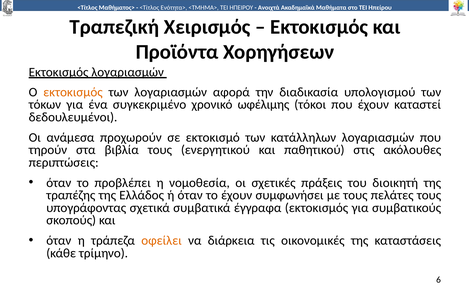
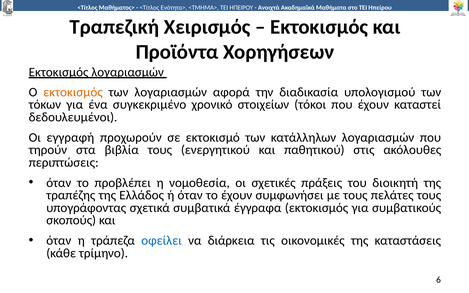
ωφέλιμης: ωφέλιμης -> στοιχείων
ανάμεσα: ανάμεσα -> εγγραφή
οφείλει colour: orange -> blue
